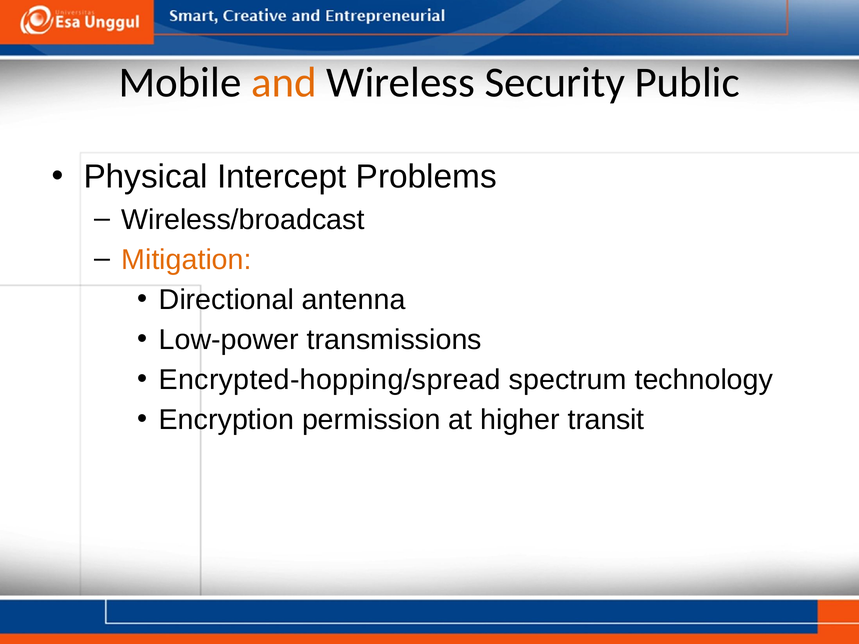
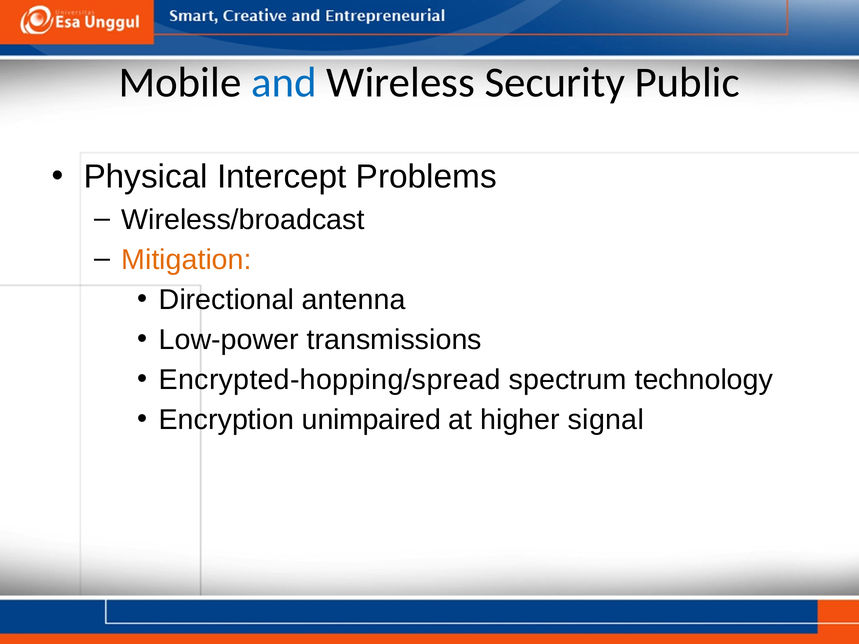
and colour: orange -> blue
permission: permission -> unimpaired
transit: transit -> signal
